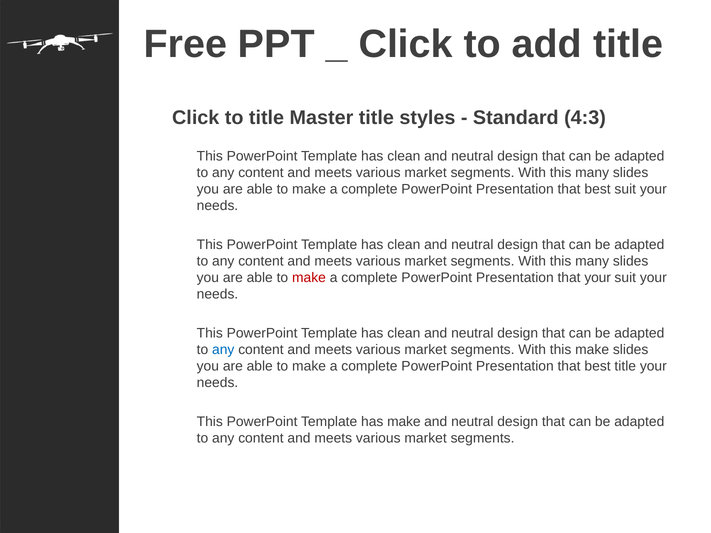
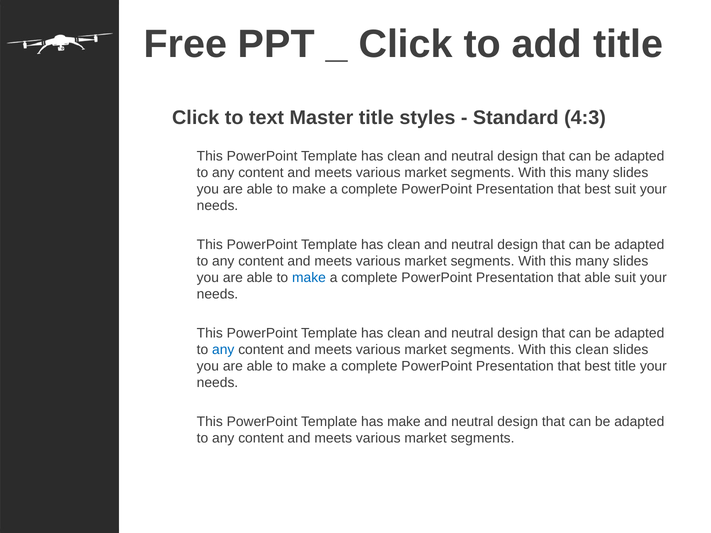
to title: title -> text
make at (309, 278) colour: red -> blue
that your: your -> able
this make: make -> clean
